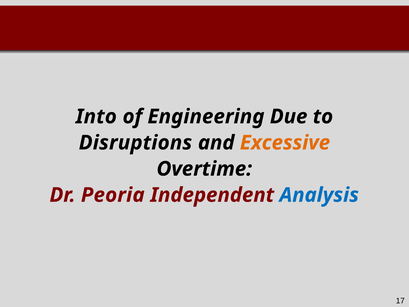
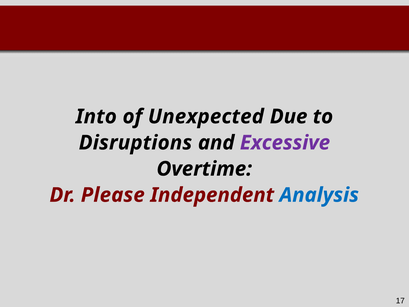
Engineering: Engineering -> Unexpected
Excessive colour: orange -> purple
Peoria: Peoria -> Please
